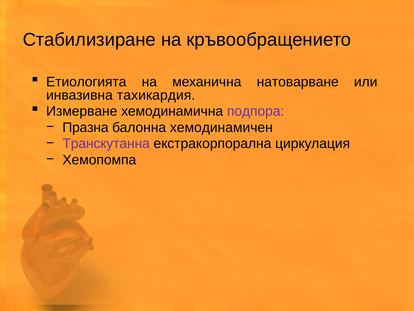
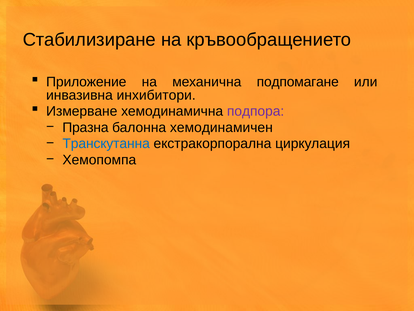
Етиологията: Етиологията -> Приложение
натоварване: натоварване -> подпомагане
тахикардия: тахикардия -> инхибитори
Транскутанна colour: purple -> blue
